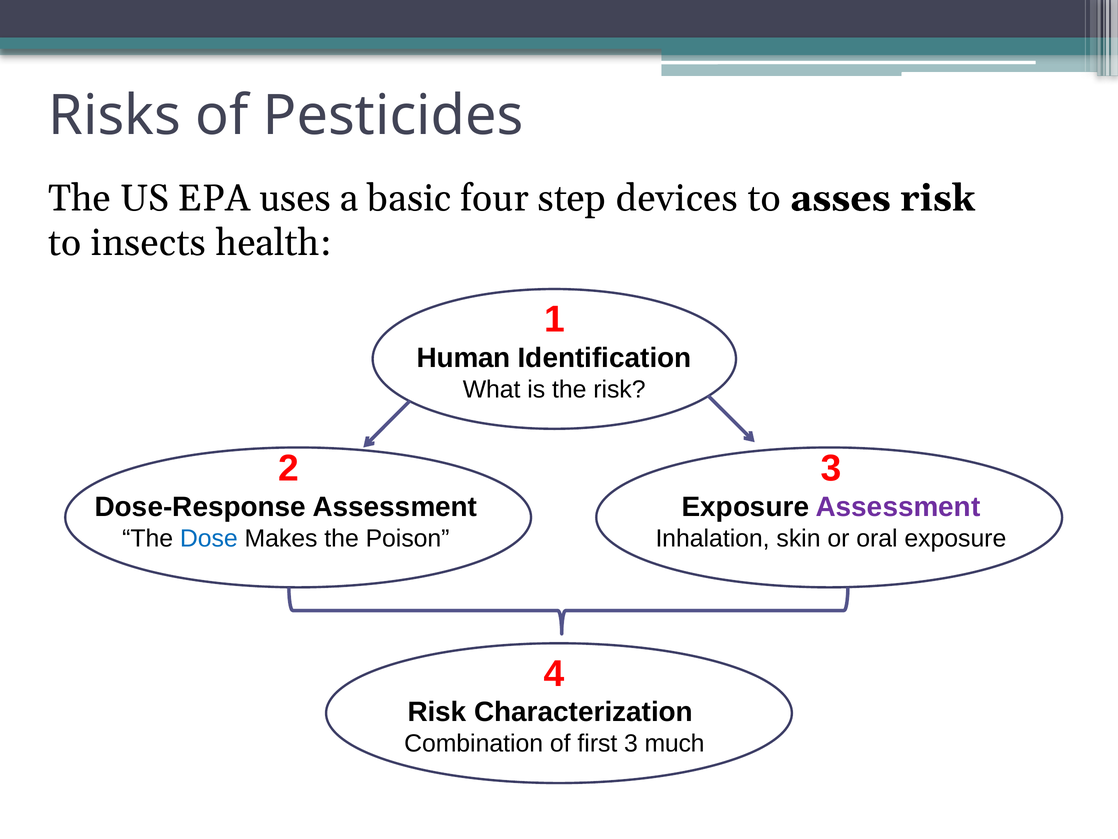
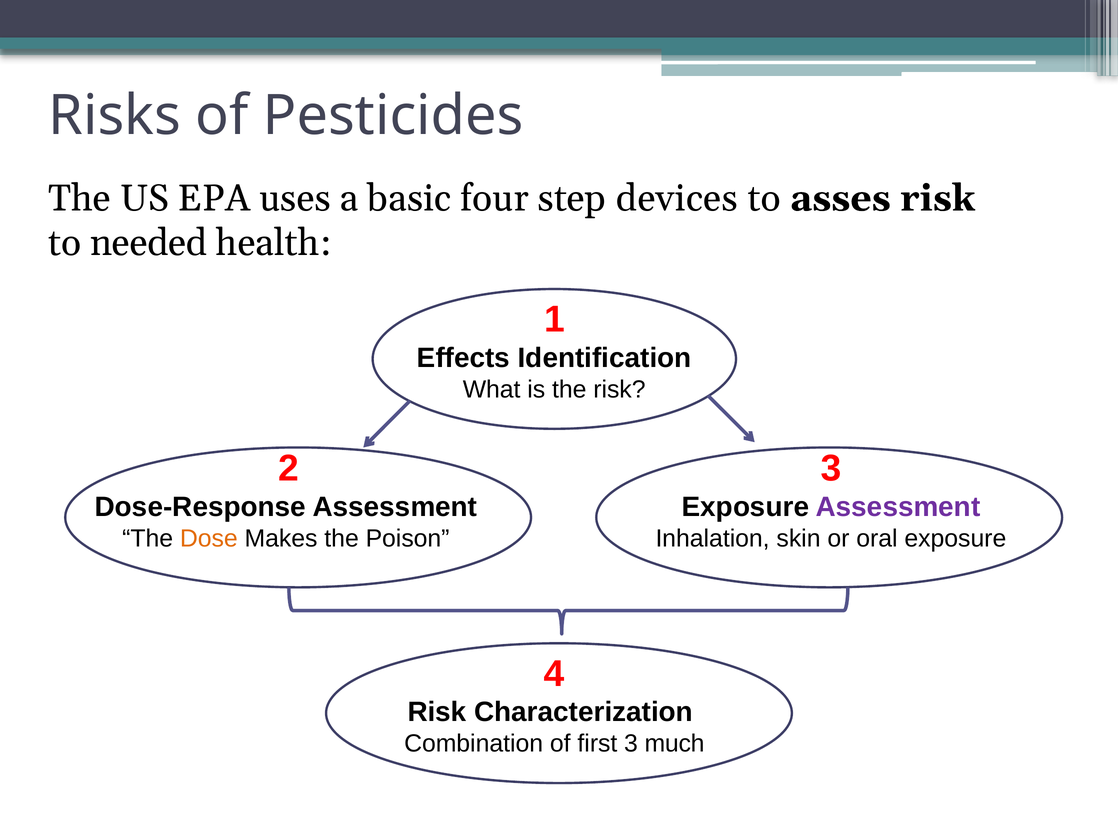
insects: insects -> needed
Human: Human -> Effects
Dose colour: blue -> orange
